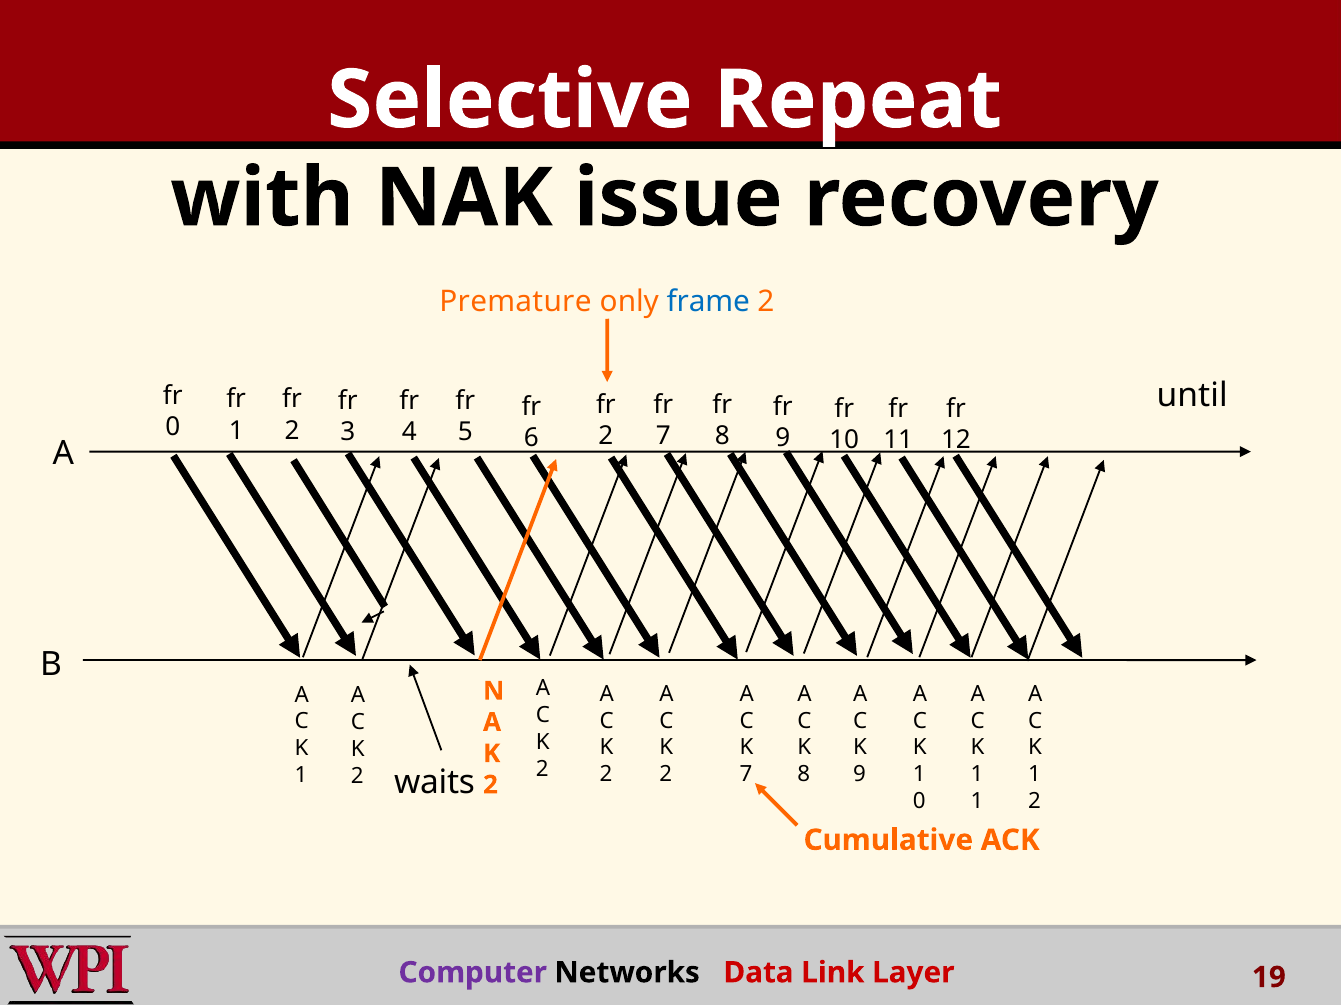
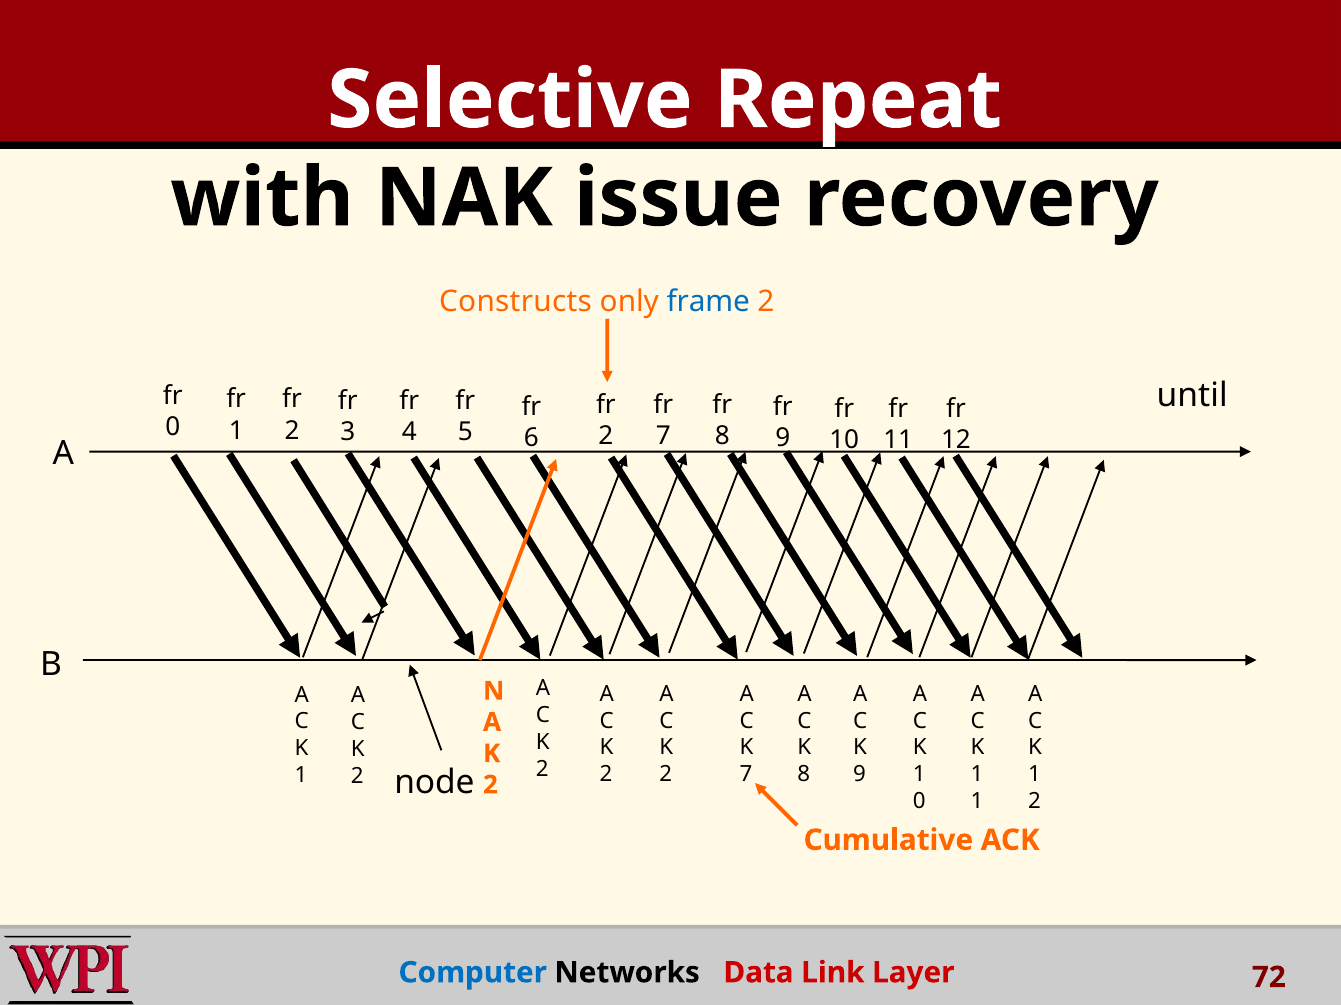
Premature: Premature -> Constructs
waits: waits -> node
Computer colour: purple -> blue
19: 19 -> 72
